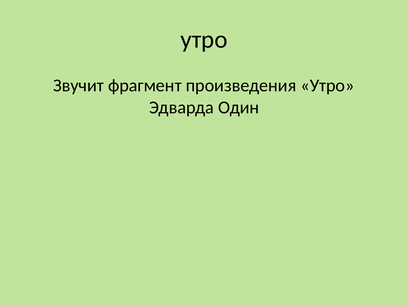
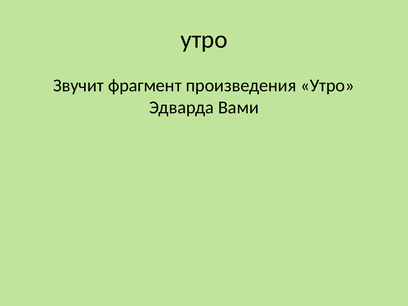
Один: Один -> Вами
